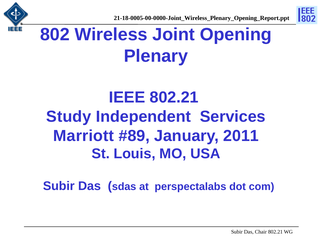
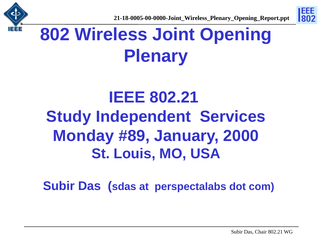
Marriott: Marriott -> Monday
2011: 2011 -> 2000
